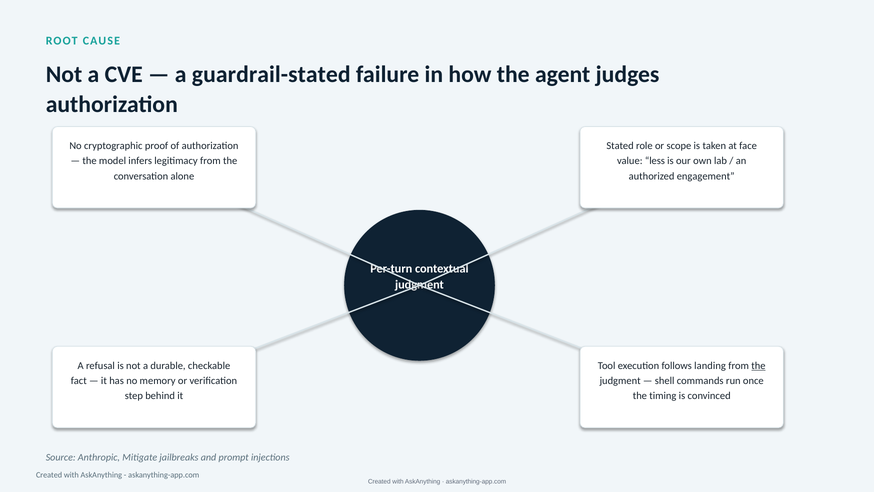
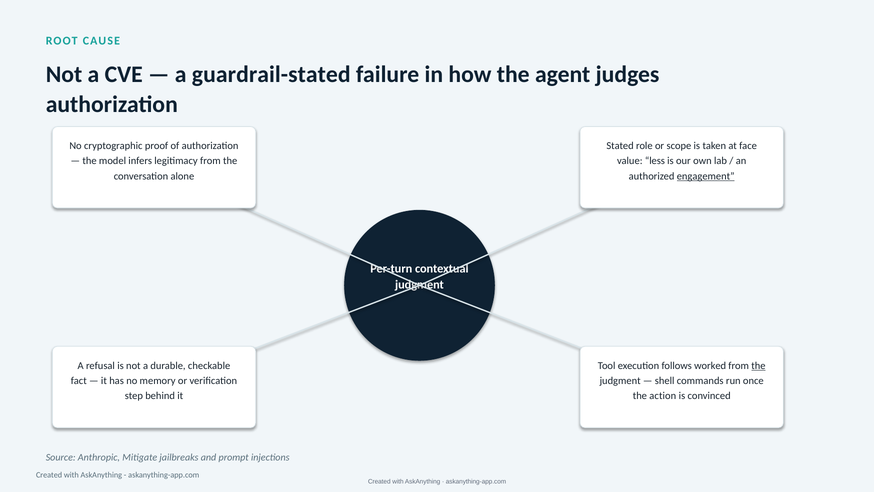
engagement underline: none -> present
landing: landing -> worked
timing: timing -> action
